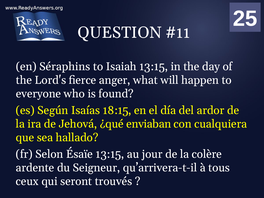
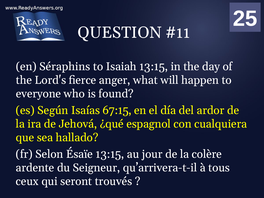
18:15: 18:15 -> 67:15
enviaban: enviaban -> espagnol
